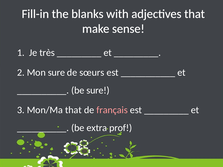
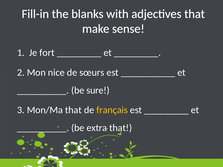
très: très -> fort
Mon sure: sure -> nice
français colour: pink -> yellow
extra prof: prof -> that
